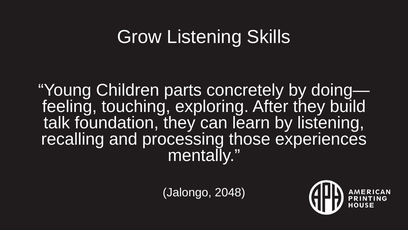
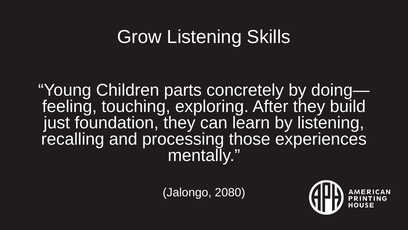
talk: talk -> just
2048: 2048 -> 2080
